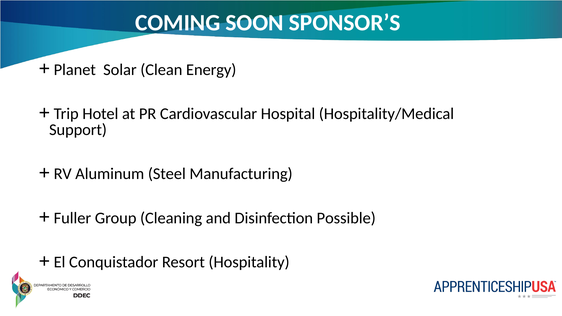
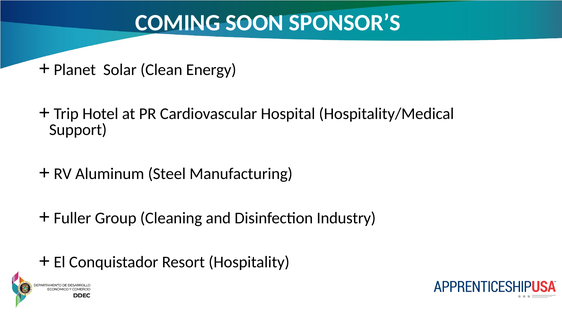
Possible: Possible -> Industry
